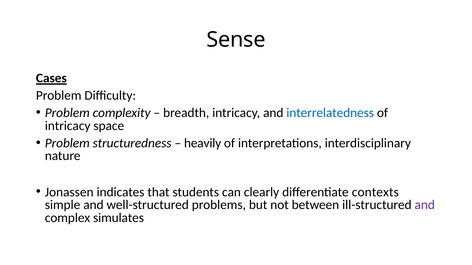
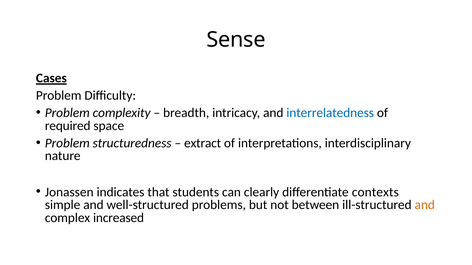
intricacy at (68, 126): intricacy -> required
heavily: heavily -> extract
and at (425, 205) colour: purple -> orange
simulates: simulates -> increased
